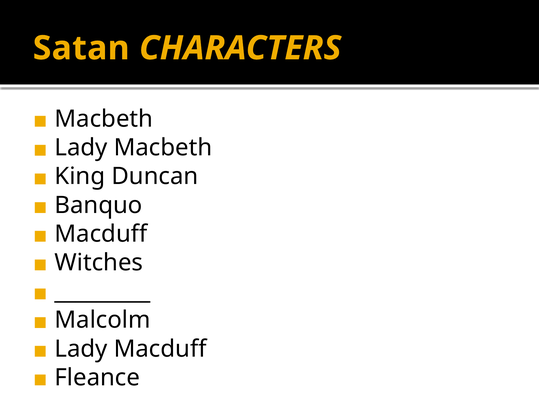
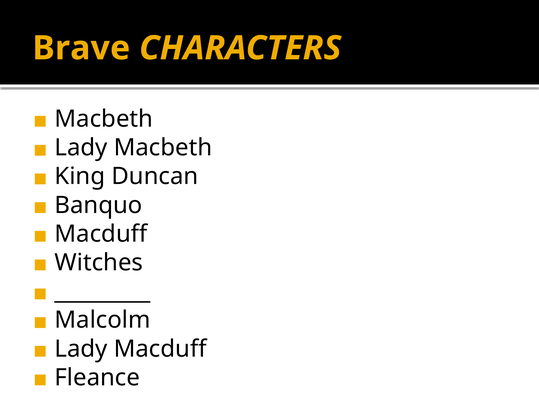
Satan: Satan -> Brave
